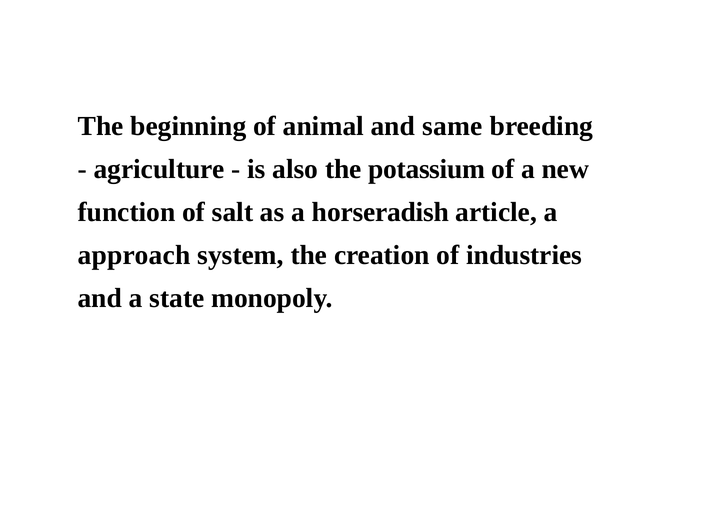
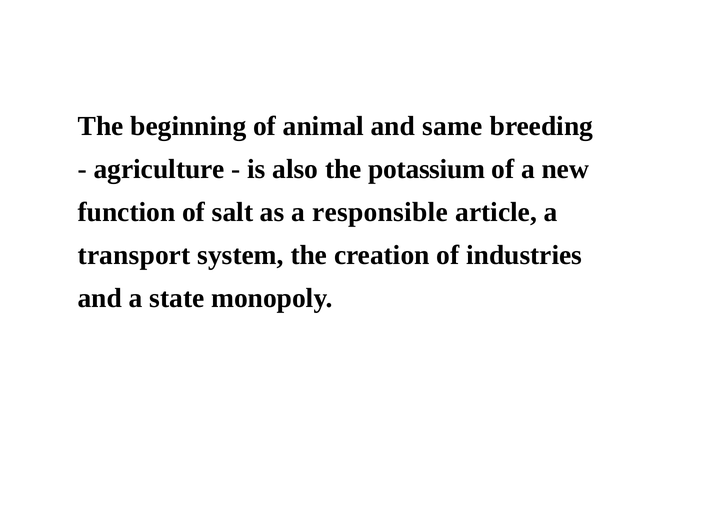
horseradish: horseradish -> responsible
approach: approach -> transport
